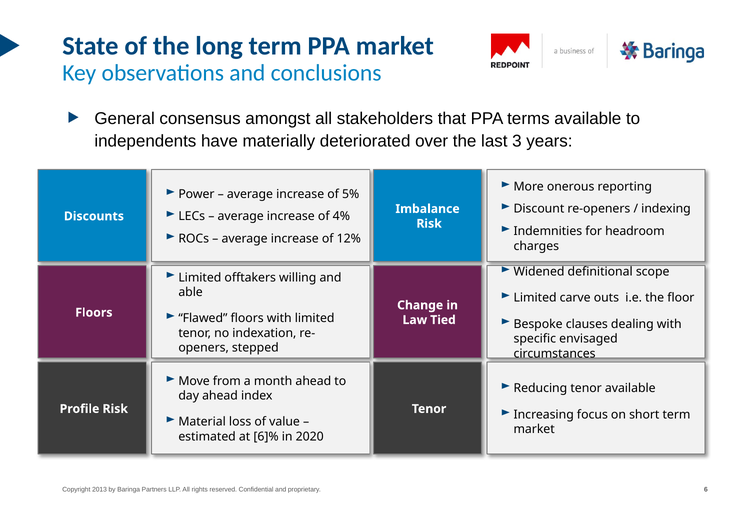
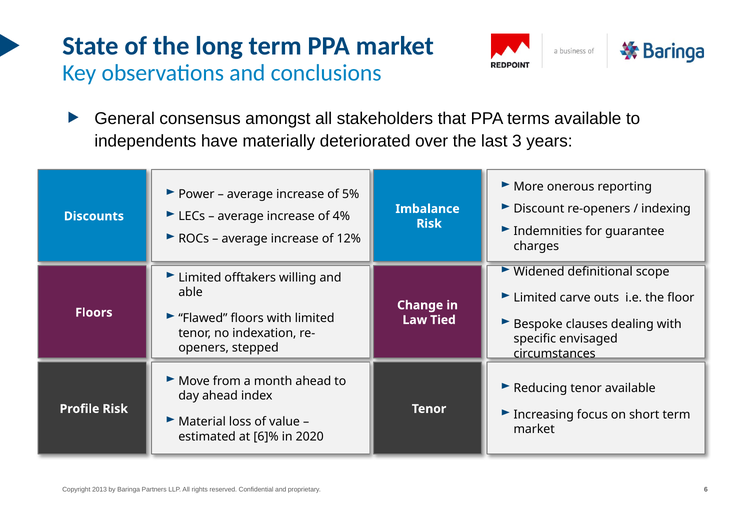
headroom: headroom -> guarantee
